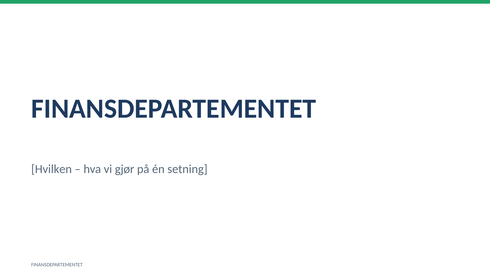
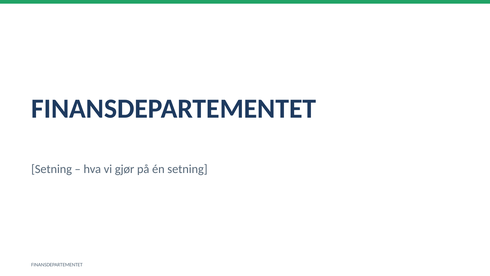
Hvilken at (52, 169): Hvilken -> Setning
